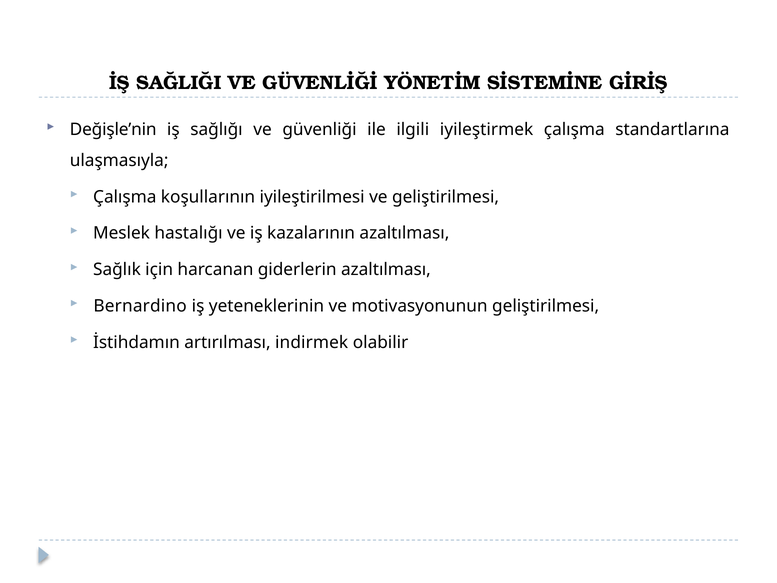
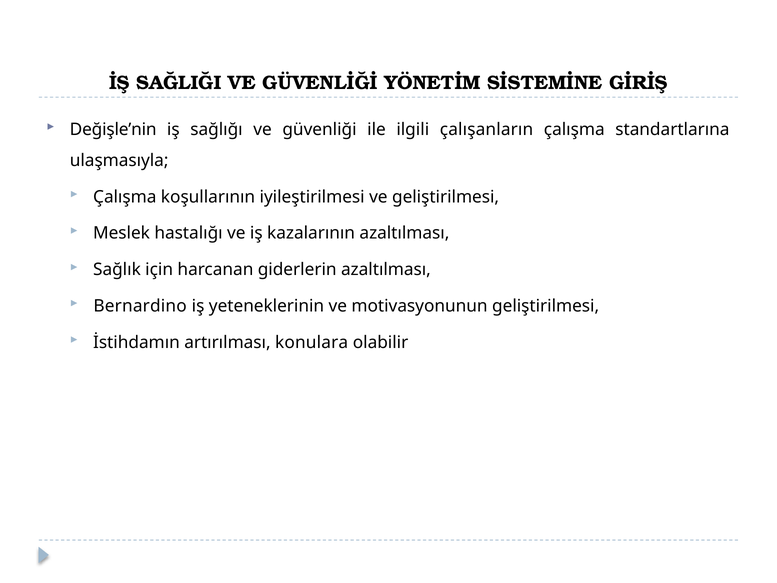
iyileştirmek: iyileştirmek -> çalışanların
indirmek: indirmek -> konulara
